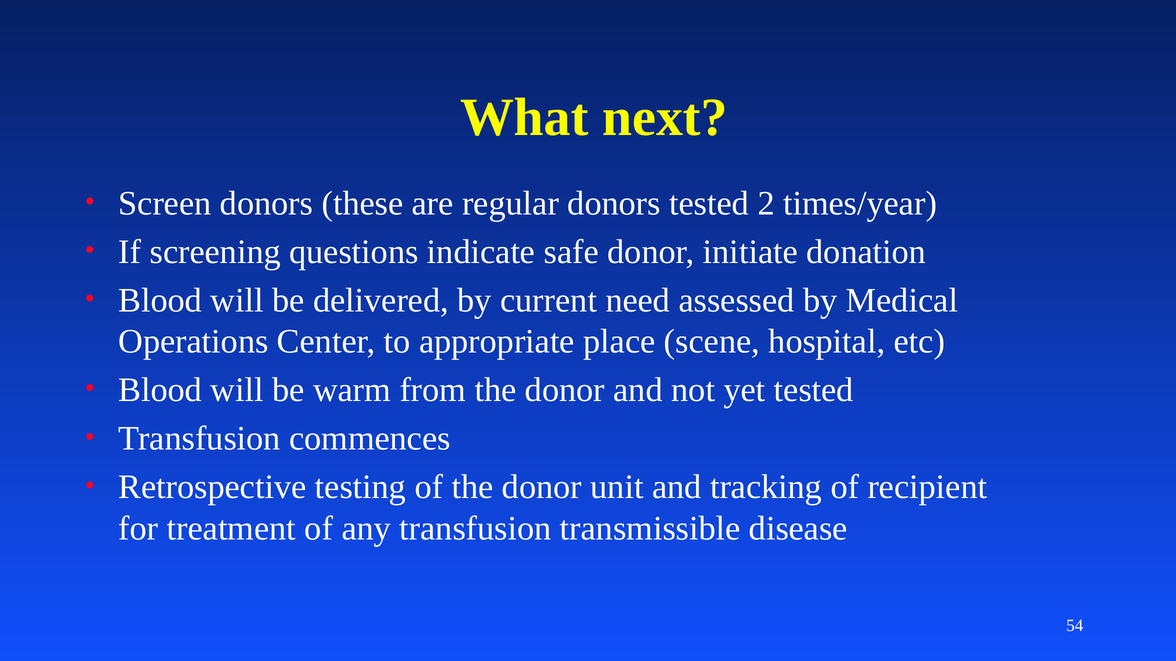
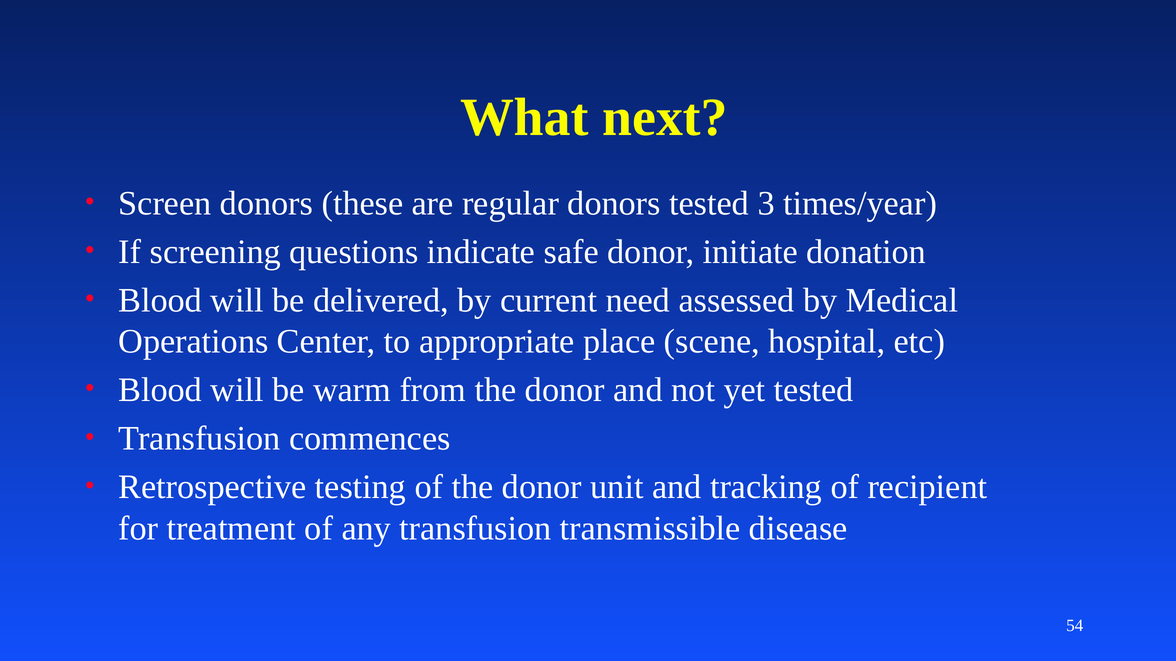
2: 2 -> 3
